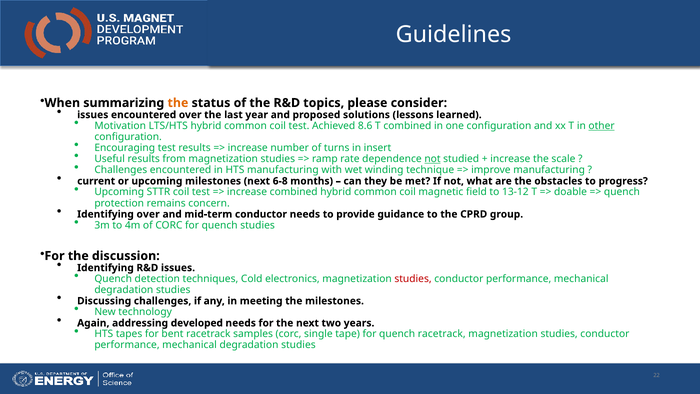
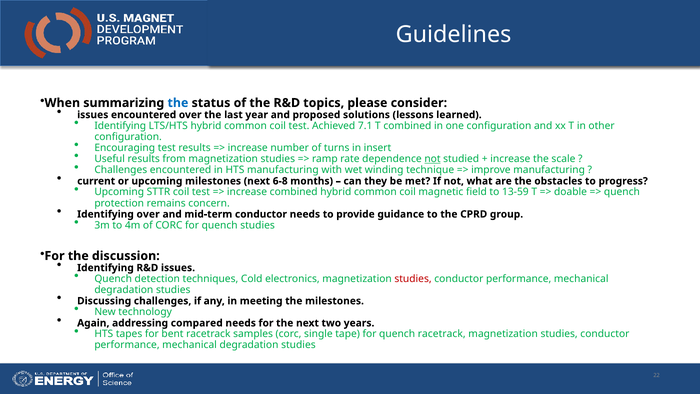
the at (178, 103) colour: orange -> blue
Motivation at (120, 126): Motivation -> Identifying
8.6: 8.6 -> 7.1
other underline: present -> none
13-12: 13-12 -> 13-59
developed: developed -> compared
